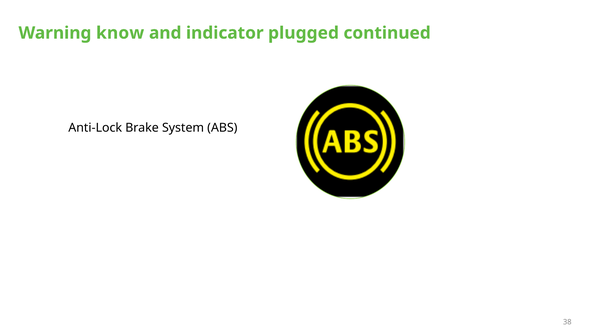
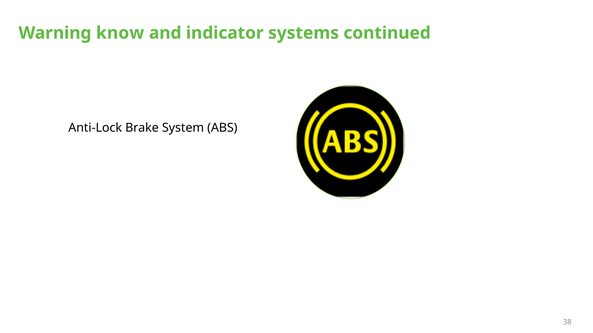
plugged: plugged -> systems
